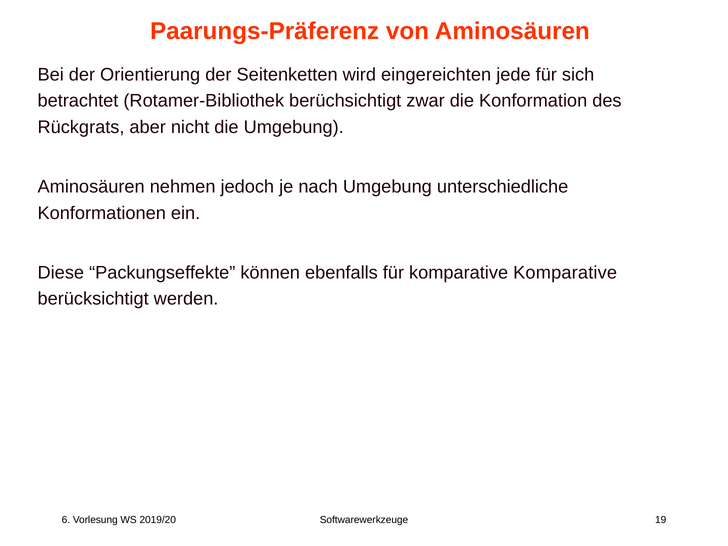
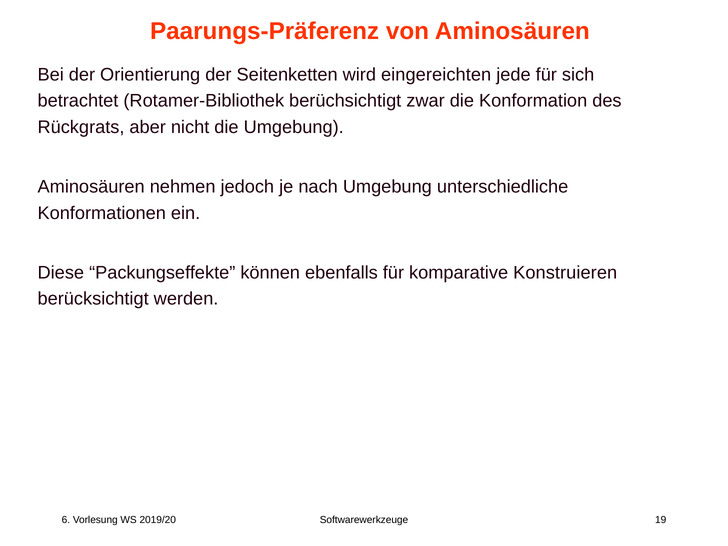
komparative Komparative: Komparative -> Konstruieren
